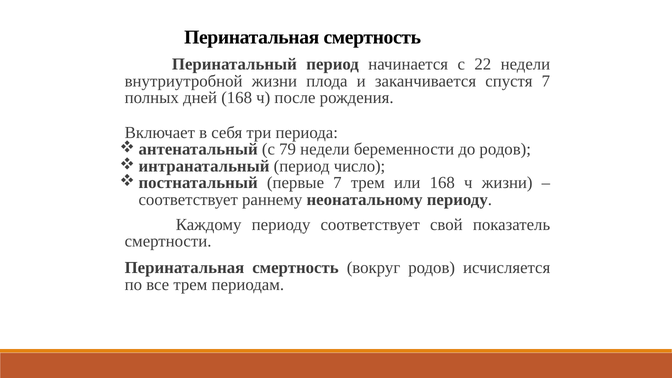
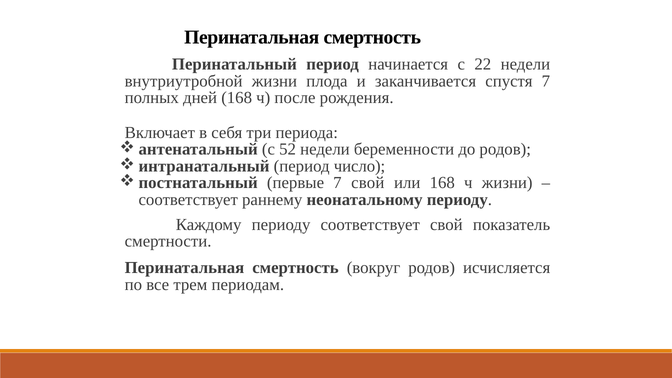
79: 79 -> 52
7 трем: трем -> свой
